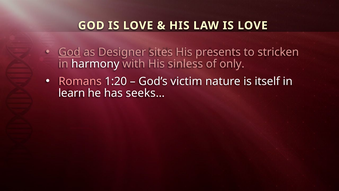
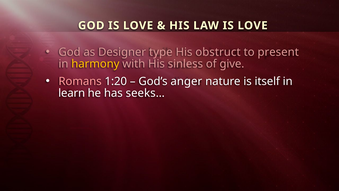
God at (69, 52) underline: present -> none
sites: sites -> type
presents: presents -> obstruct
stricken: stricken -> present
harmony colour: white -> yellow
only: only -> give
victim: victim -> anger
